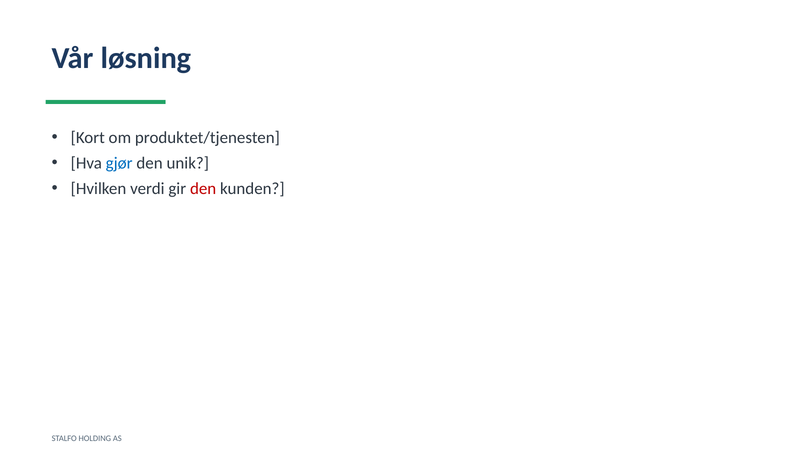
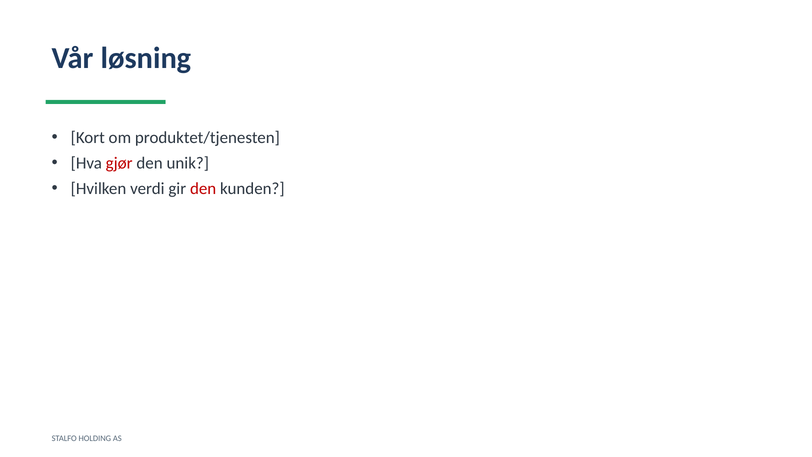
gjør colour: blue -> red
